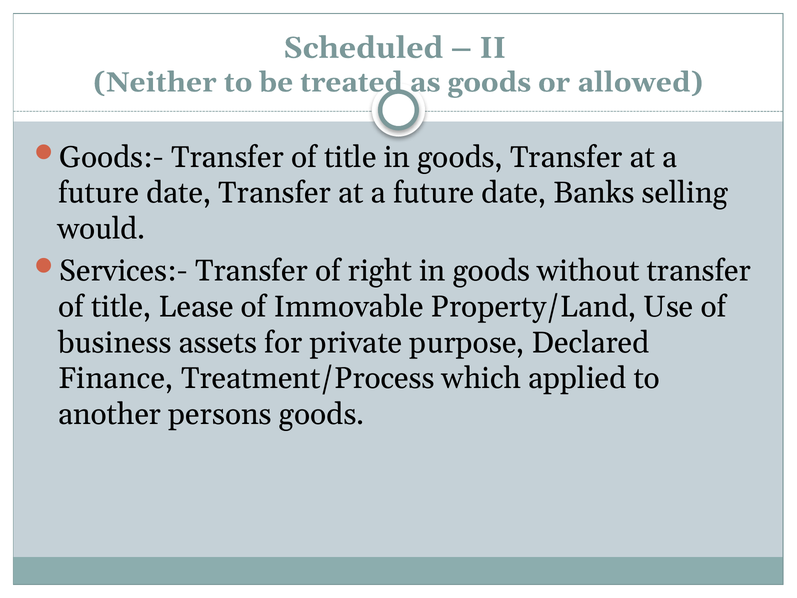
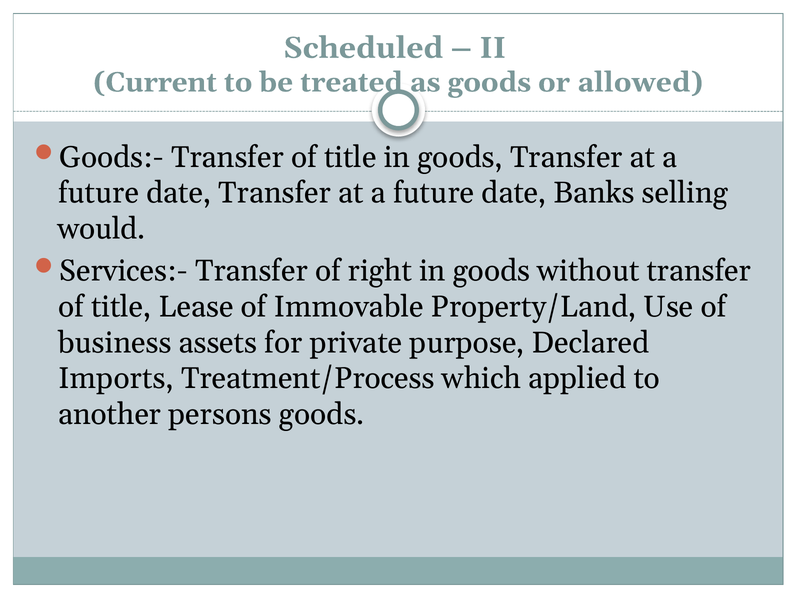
Neither: Neither -> Current
Finance: Finance -> Imports
